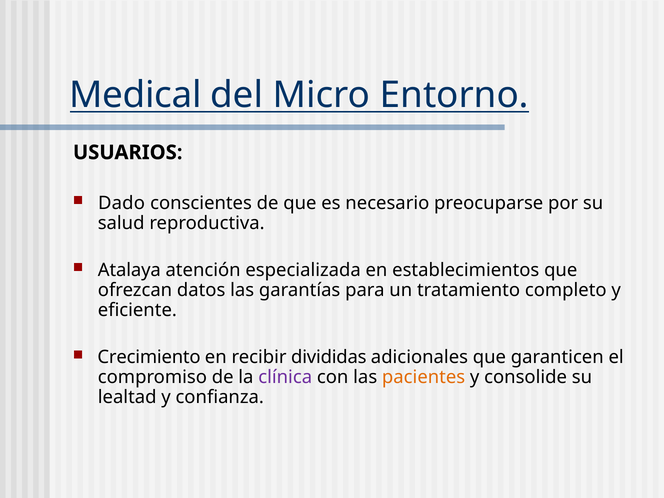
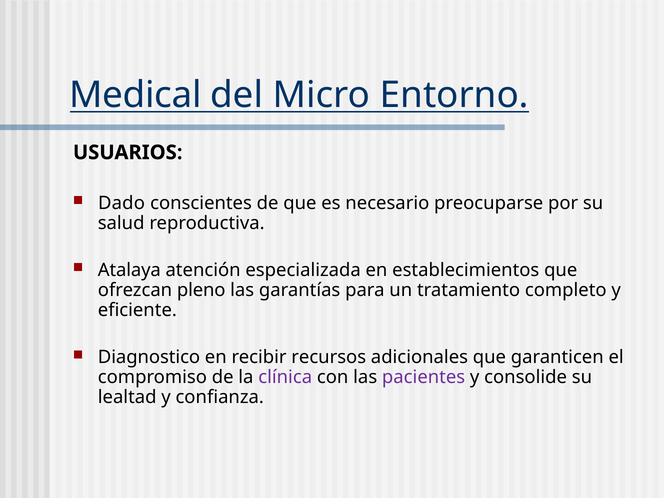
datos: datos -> pleno
Crecimiento: Crecimiento -> Diagnostico
divididas: divididas -> recursos
pacientes colour: orange -> purple
